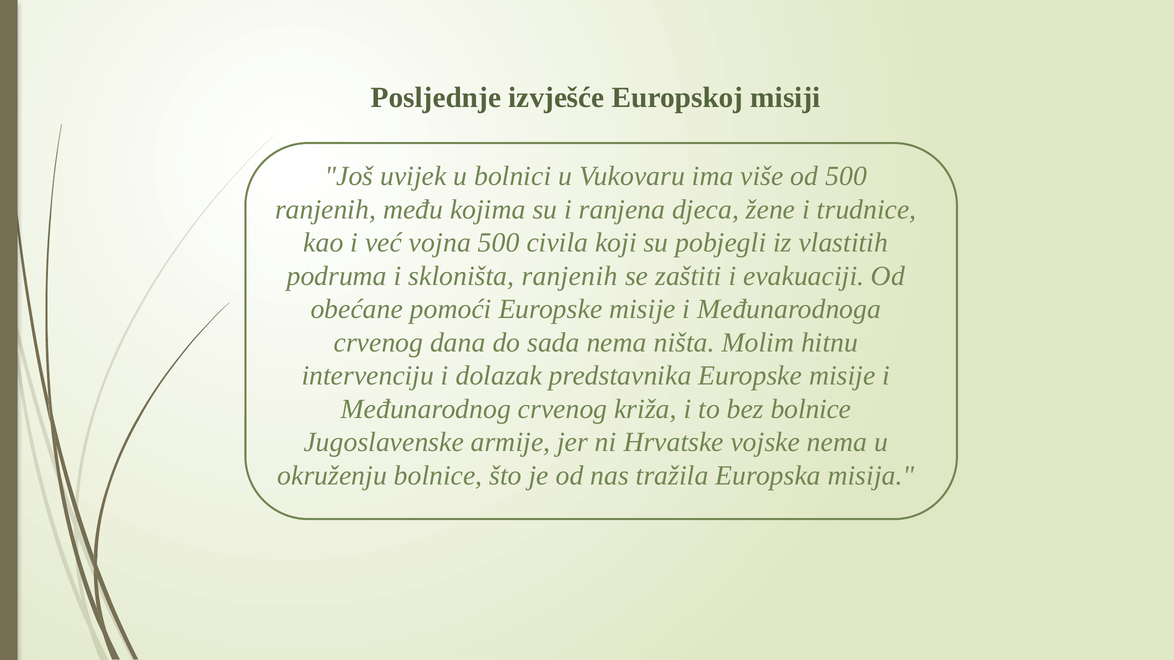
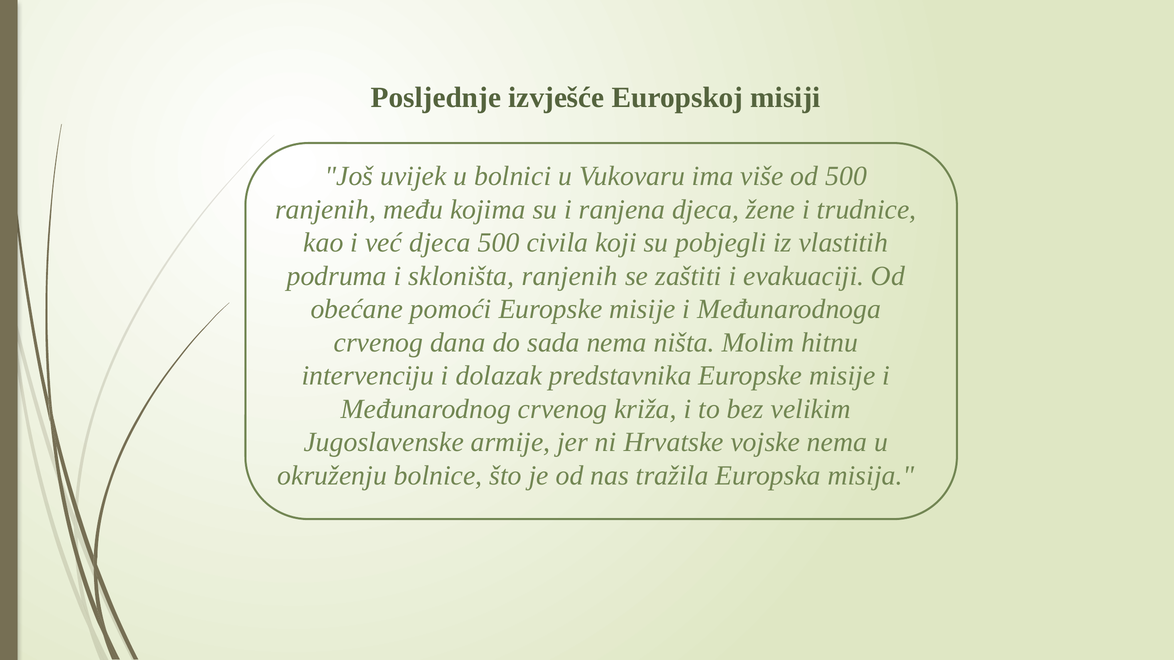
već vojna: vojna -> djeca
bez bolnice: bolnice -> velikim
